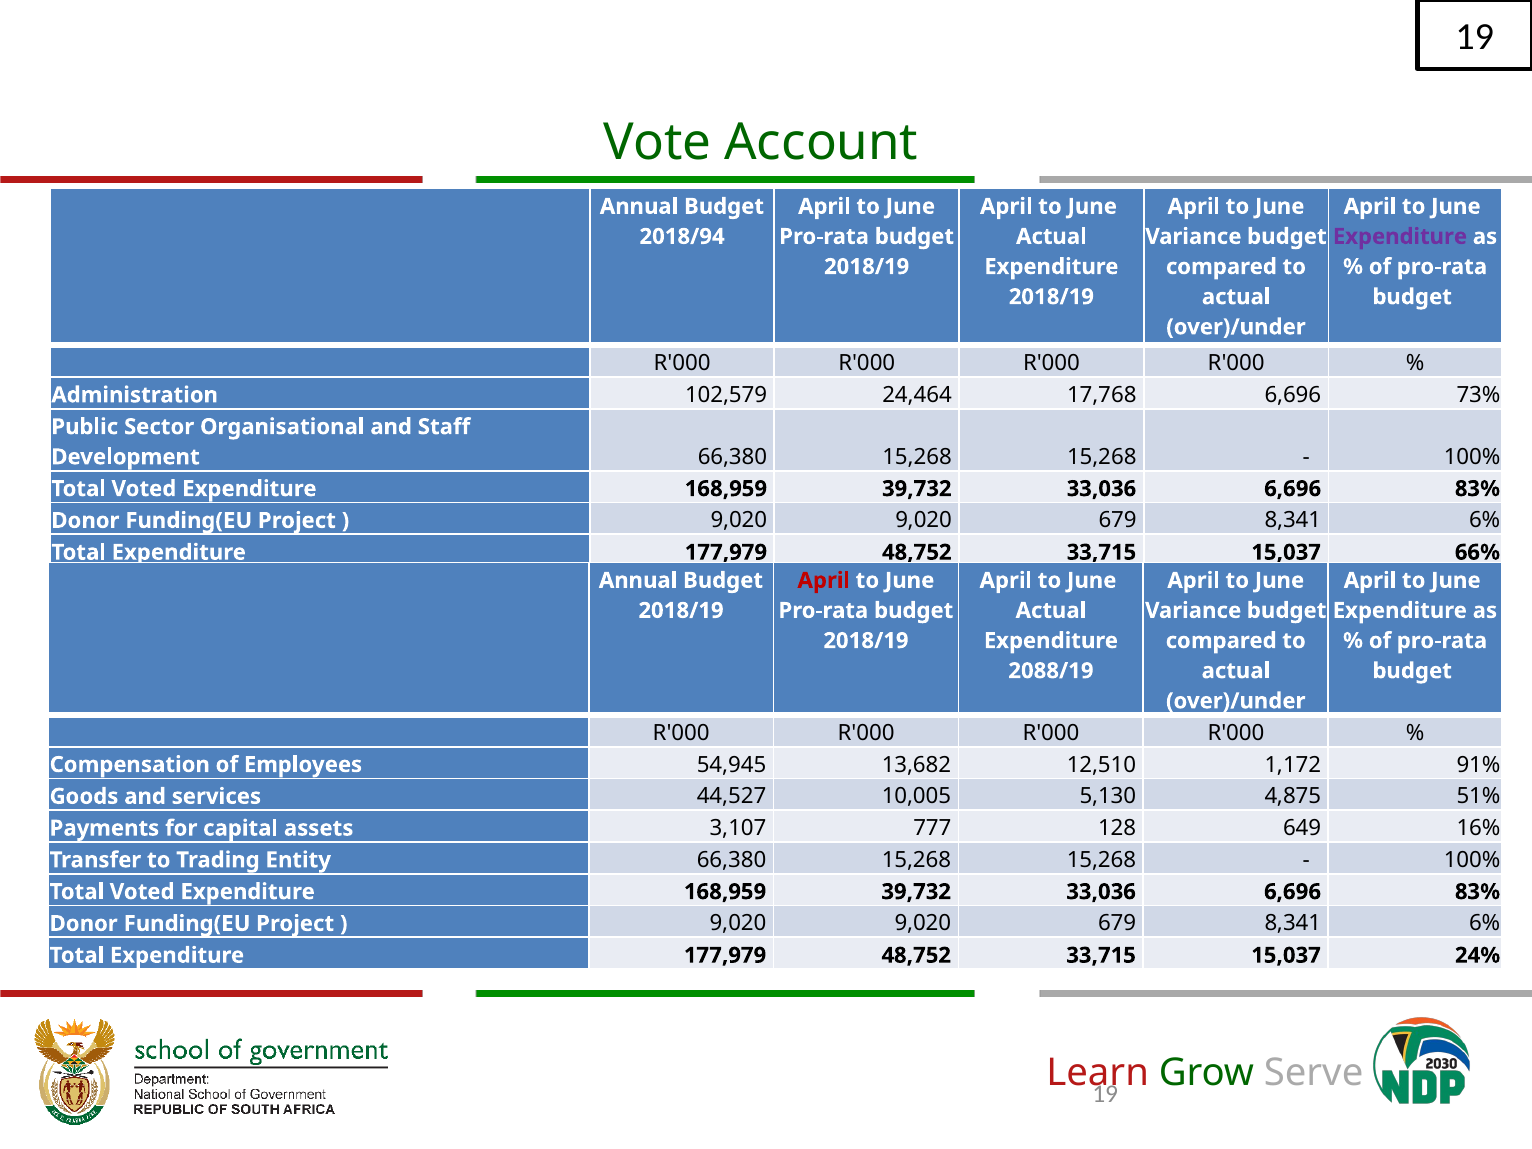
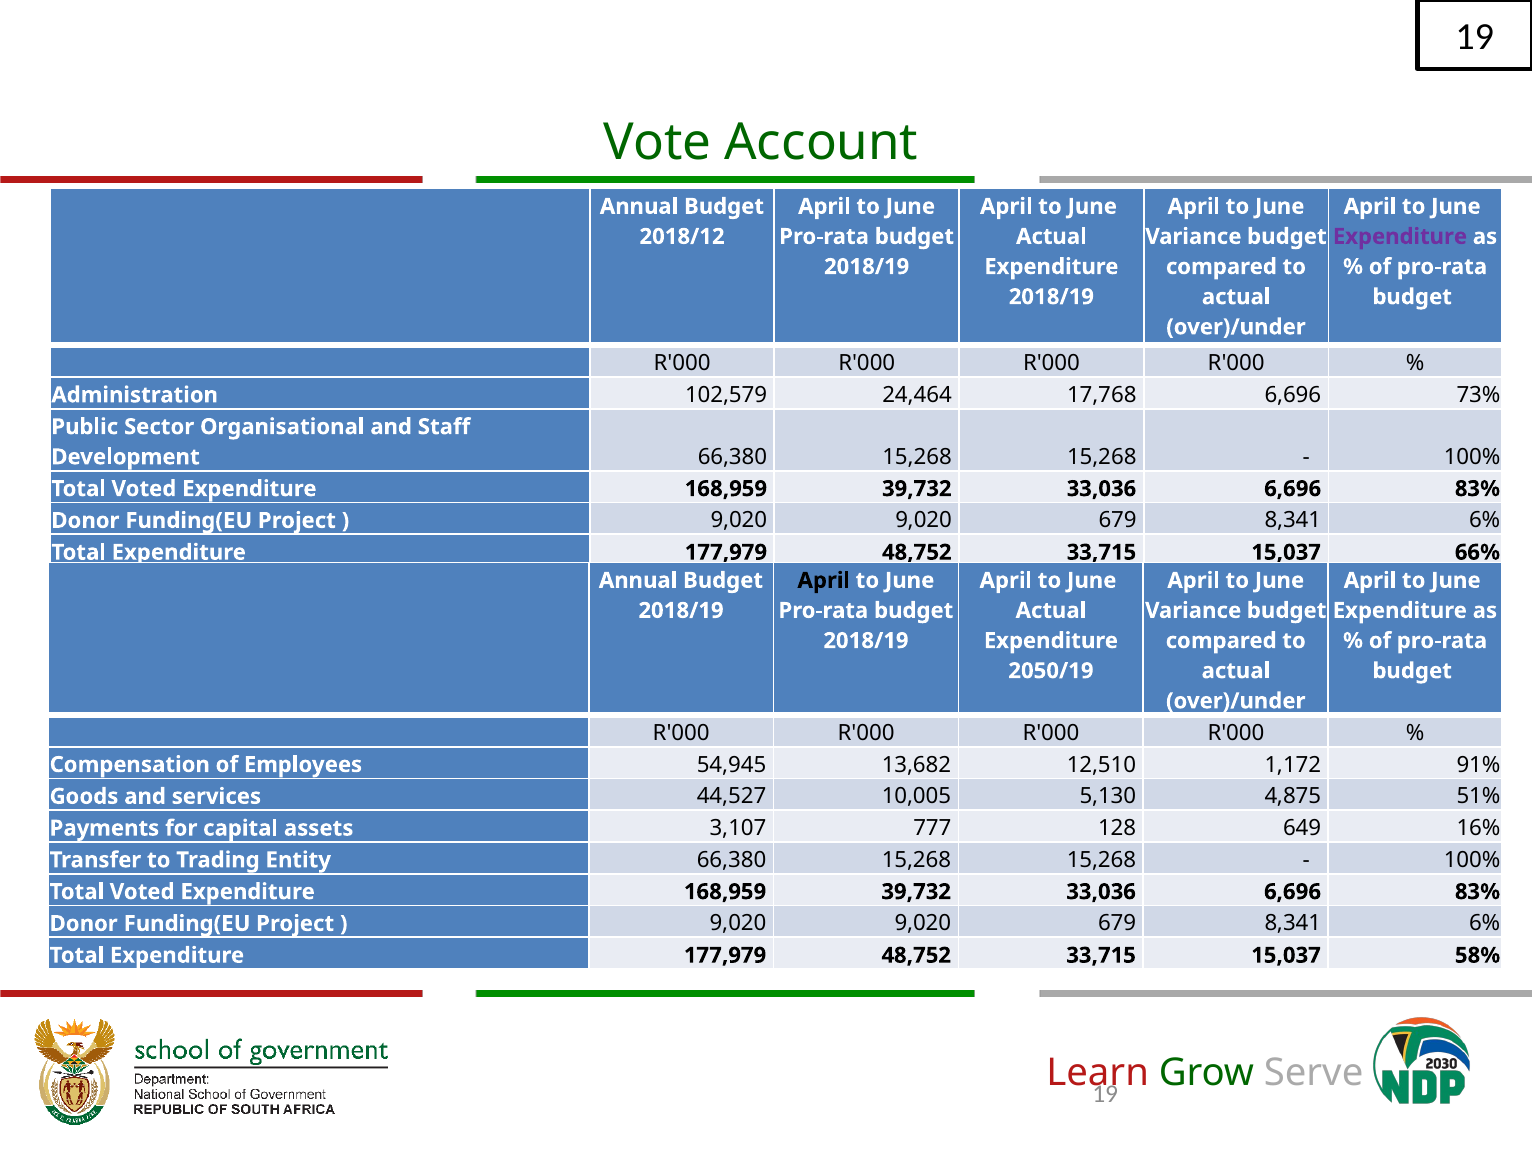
2018/94: 2018/94 -> 2018/12
April at (824, 580) colour: red -> black
2088/19: 2088/19 -> 2050/19
24%: 24% -> 58%
